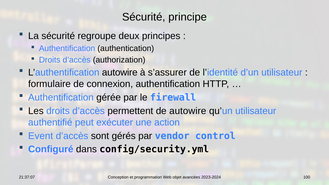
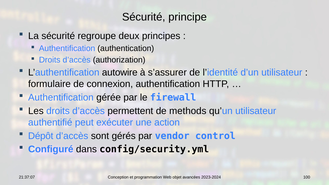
de autowire: autowire -> methods
Event: Event -> Dépôt
